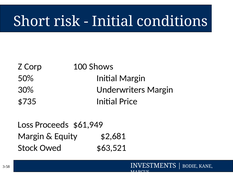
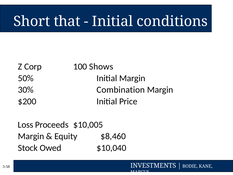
risk: risk -> that
Underwriters: Underwriters -> Combination
$735: $735 -> $200
$61,949: $61,949 -> $10,005
$2,681: $2,681 -> $8,460
$63,521: $63,521 -> $10,040
